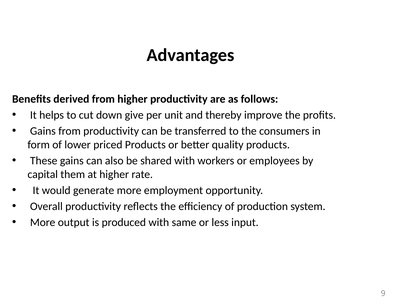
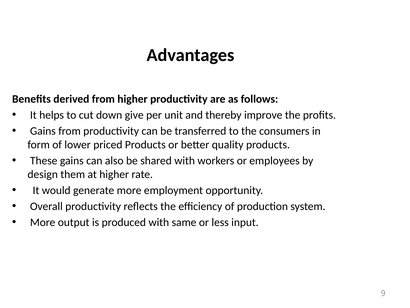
capital: capital -> design
